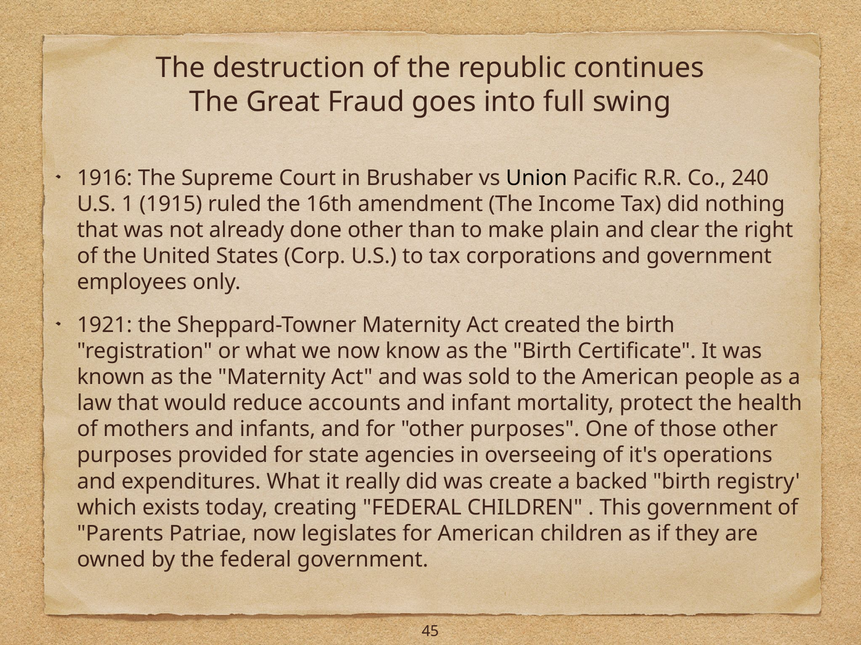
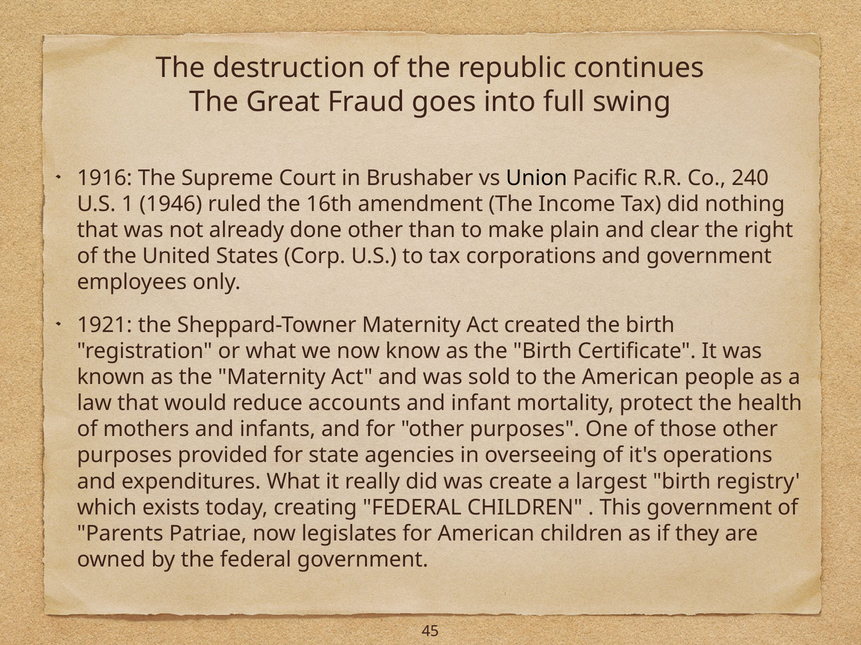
1915: 1915 -> 1946
backed: backed -> largest
